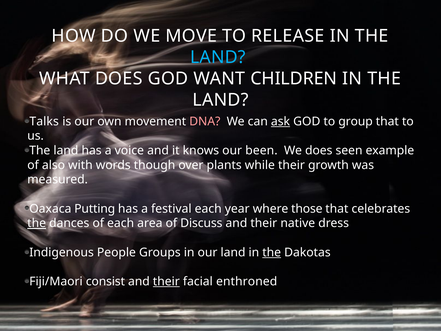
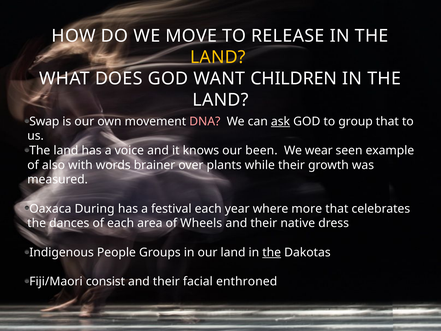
LAND at (218, 57) colour: light blue -> yellow
Talks: Talks -> Swap
We does: does -> wear
though: though -> brainer
Putting: Putting -> During
those: those -> more
the at (37, 223) underline: present -> none
Discuss: Discuss -> Wheels
their at (166, 281) underline: present -> none
